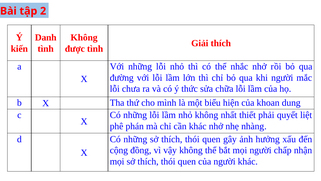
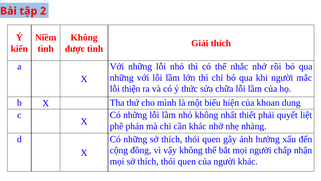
Danh: Danh -> Niềm
đường at (122, 78): đường -> những
chưa: chưa -> thiện
